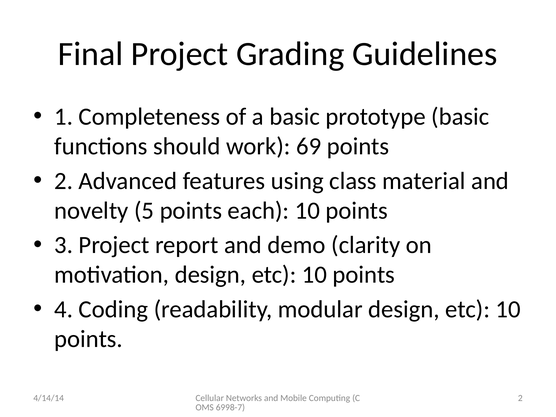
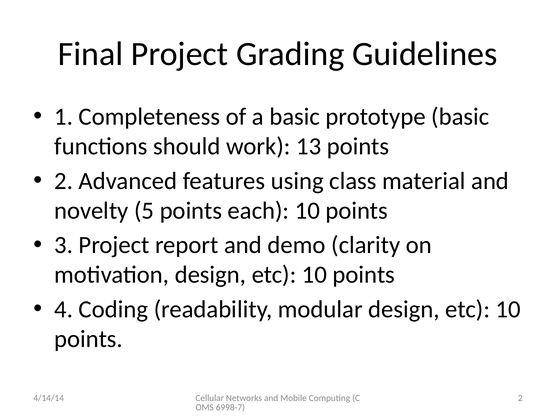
69: 69 -> 13
